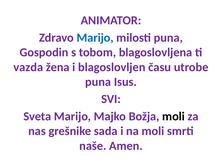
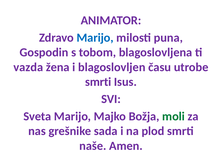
puna at (98, 82): puna -> smrti
moli at (174, 117) colour: black -> green
na moli: moli -> plod
